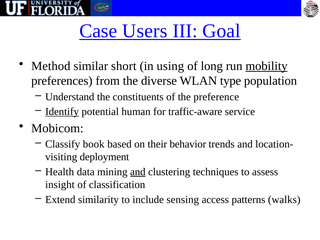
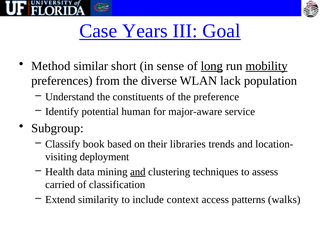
Users: Users -> Years
using: using -> sense
long underline: none -> present
type: type -> lack
Identify underline: present -> none
traffic-aware: traffic-aware -> major-aware
Mobicom: Mobicom -> Subgroup
behavior: behavior -> libraries
insight: insight -> carried
sensing: sensing -> context
